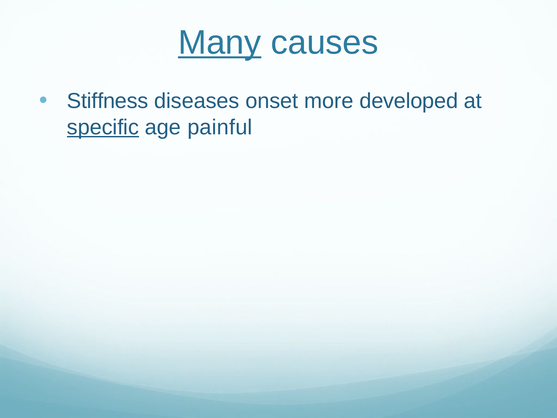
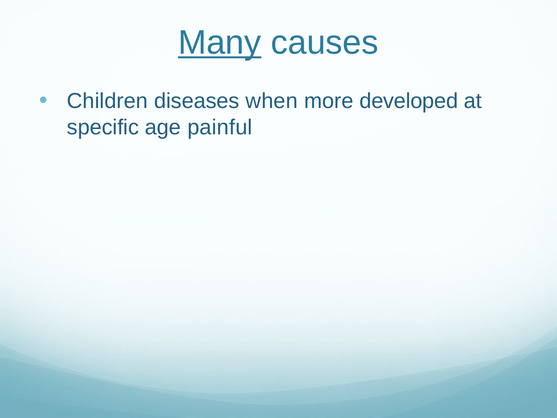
Stiffness: Stiffness -> Children
onset: onset -> when
specific underline: present -> none
